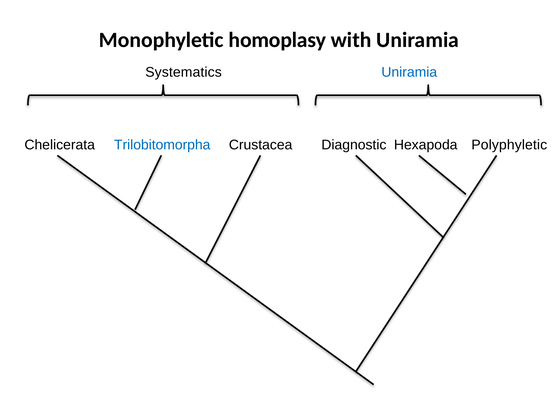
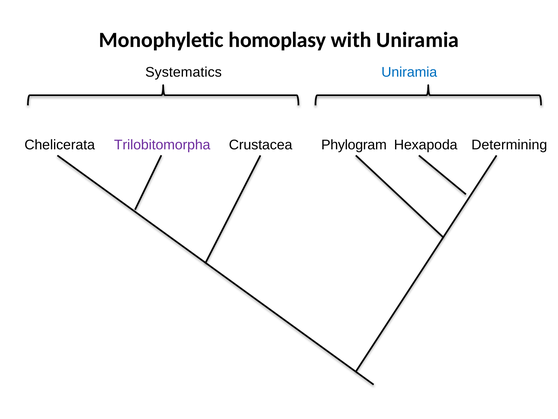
Trilobitomorpha colour: blue -> purple
Diagnostic: Diagnostic -> Phylogram
Polyphyletic: Polyphyletic -> Determining
